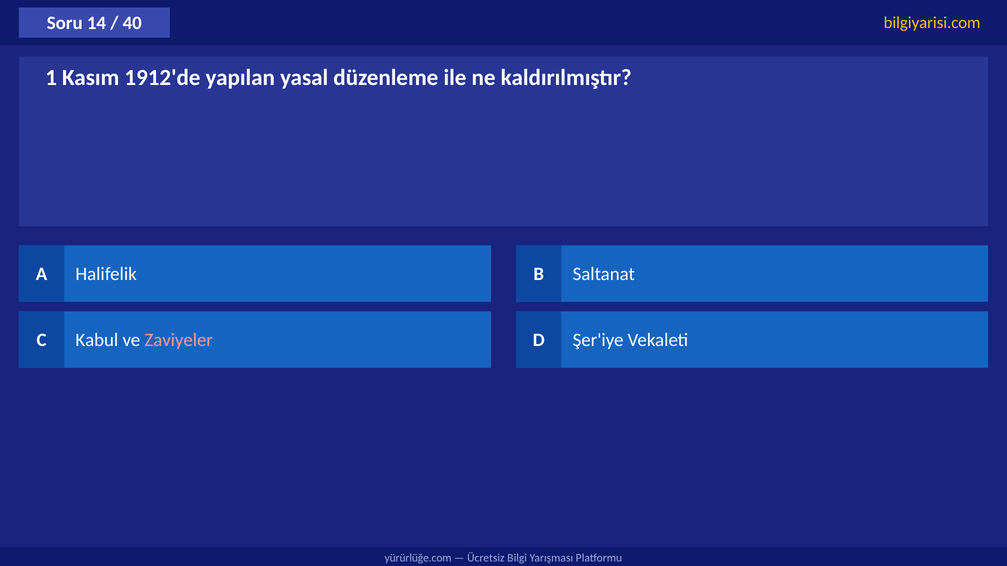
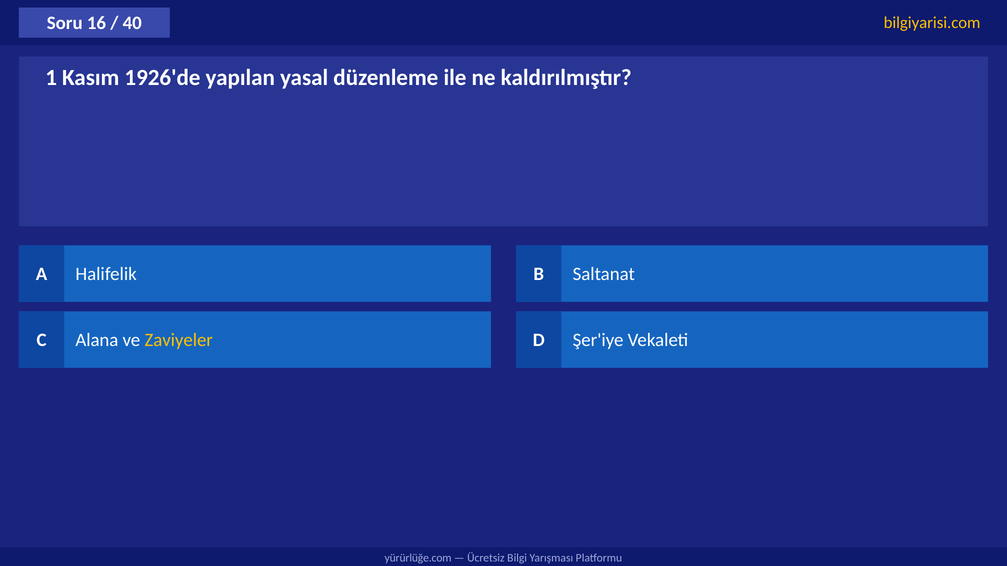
14: 14 -> 16
1912'de: 1912'de -> 1926'de
Kabul: Kabul -> Alana
Zaviyeler colour: pink -> yellow
